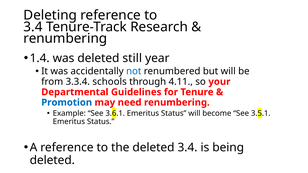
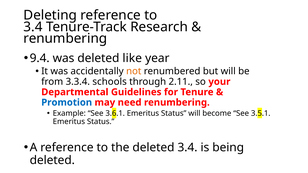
1.4: 1.4 -> 9.4
still: still -> like
not colour: blue -> orange
4.11: 4.11 -> 2.11
